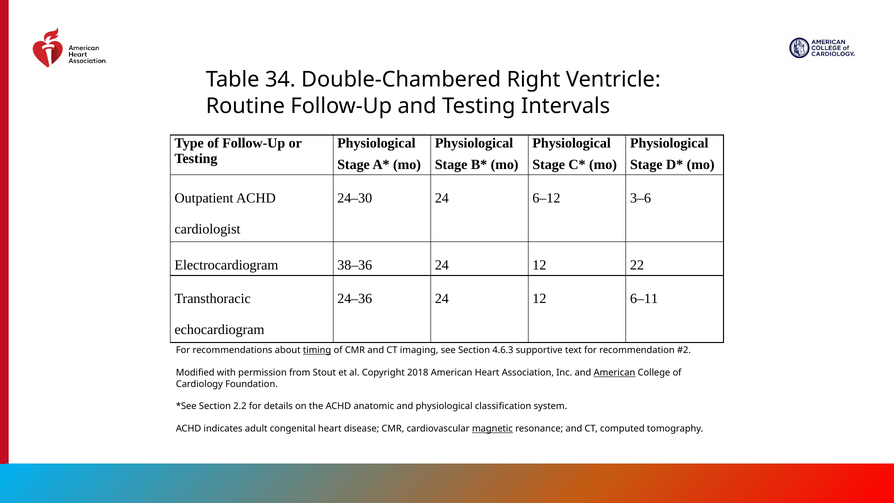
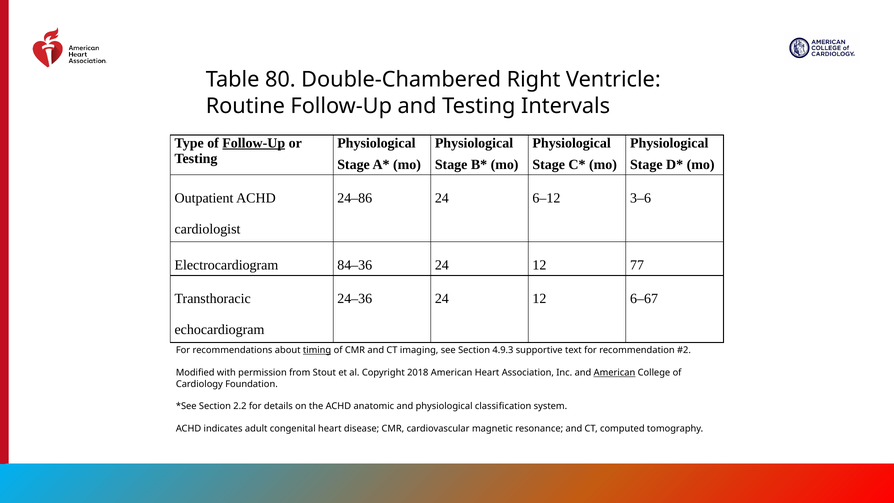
34: 34 -> 80
Follow-Up at (254, 143) underline: none -> present
24–30: 24–30 -> 24–86
38–36: 38–36 -> 84–36
22: 22 -> 77
6–11: 6–11 -> 6–67
4.6.3: 4.6.3 -> 4.9.3
magnetic underline: present -> none
